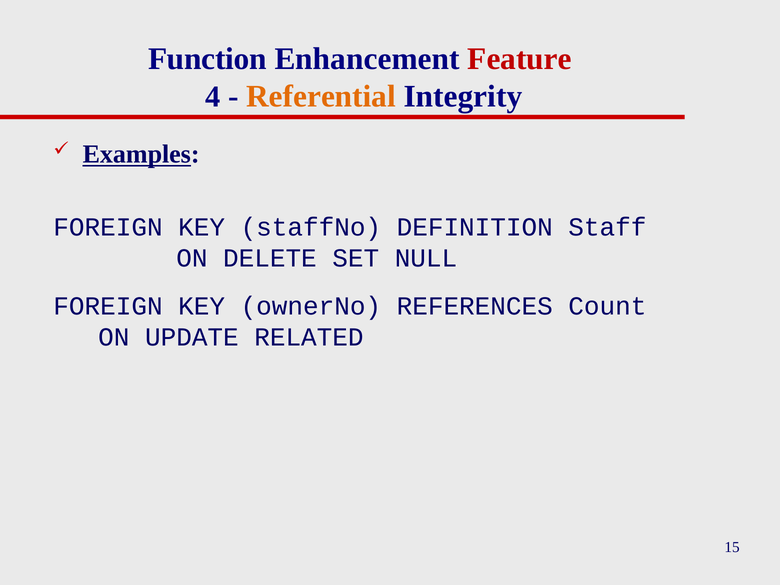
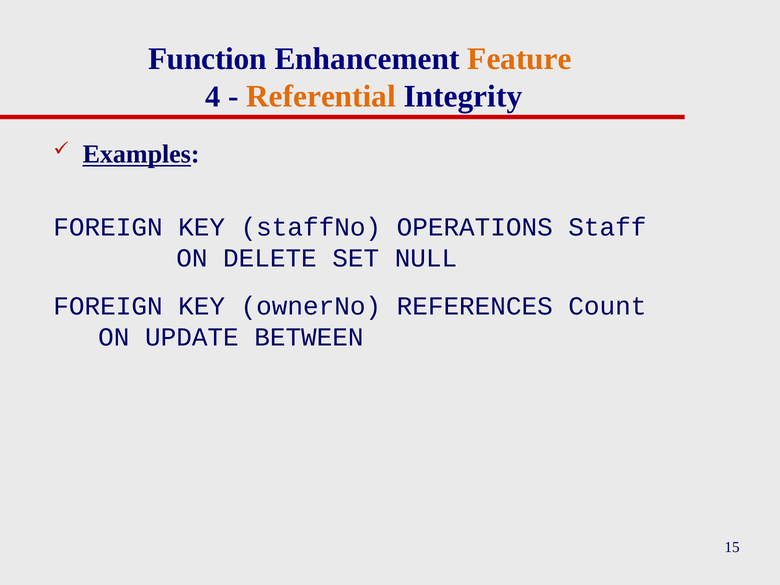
Feature colour: red -> orange
DEFINITION: DEFINITION -> OPERATIONS
RELATED: RELATED -> BETWEEN
